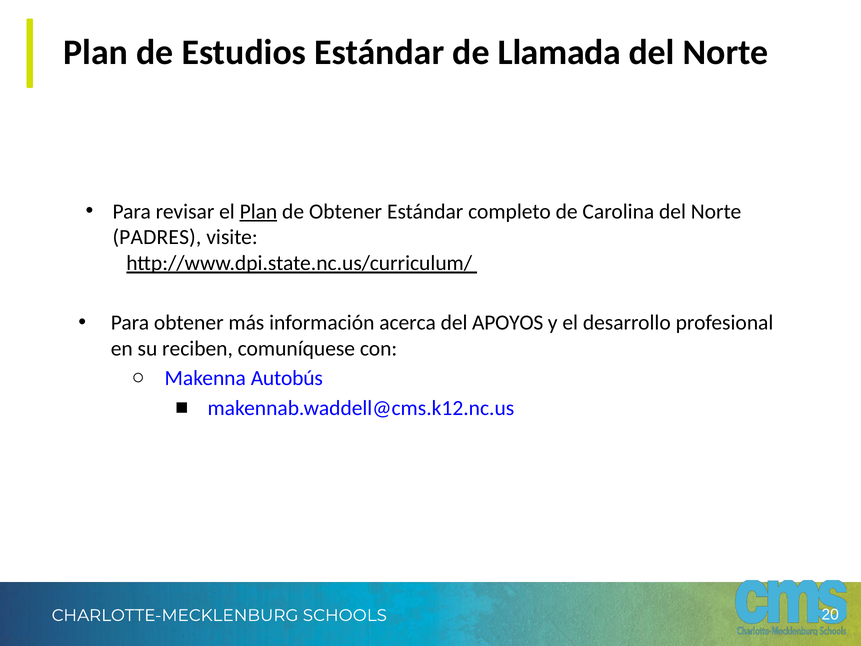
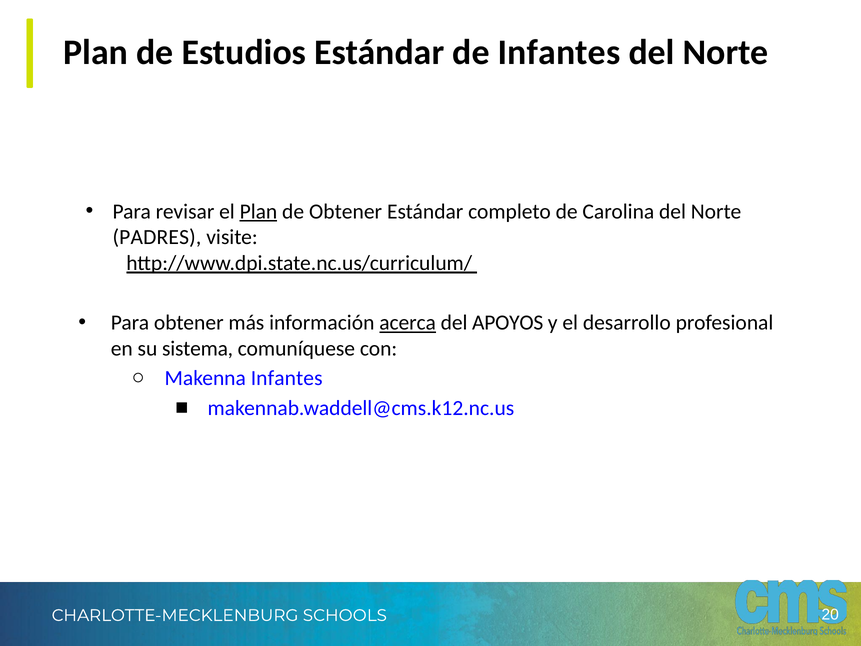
de Llamada: Llamada -> Infantes
acerca underline: none -> present
reciben: reciben -> sistema
Makenna Autobús: Autobús -> Infantes
